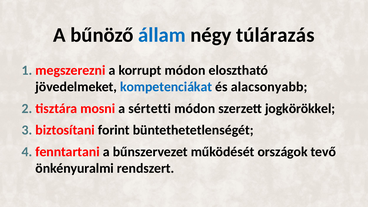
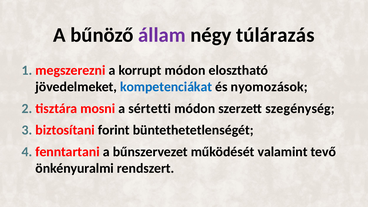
állam colour: blue -> purple
alacsonyabb: alacsonyabb -> nyomozások
jogkörökkel: jogkörökkel -> szegénység
országok: országok -> valamint
